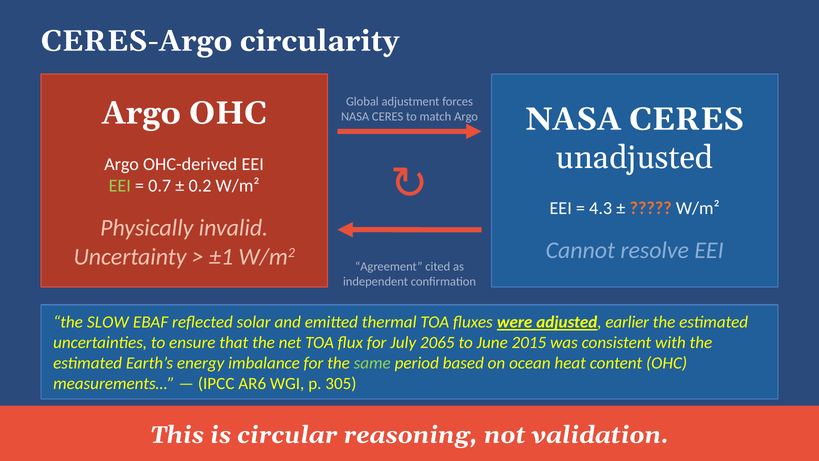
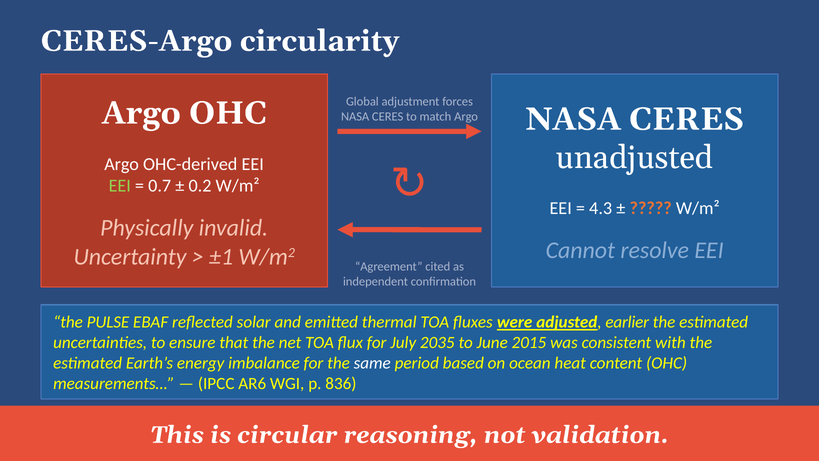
SLOW: SLOW -> PULSE
2065: 2065 -> 2035
same colour: light green -> white
305: 305 -> 836
